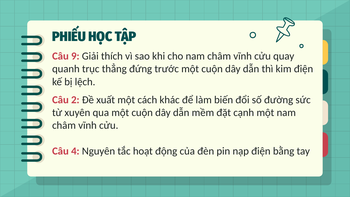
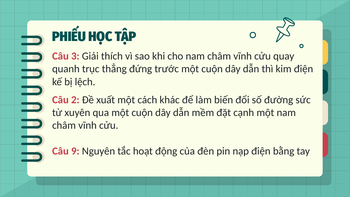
9: 9 -> 3
4: 4 -> 9
